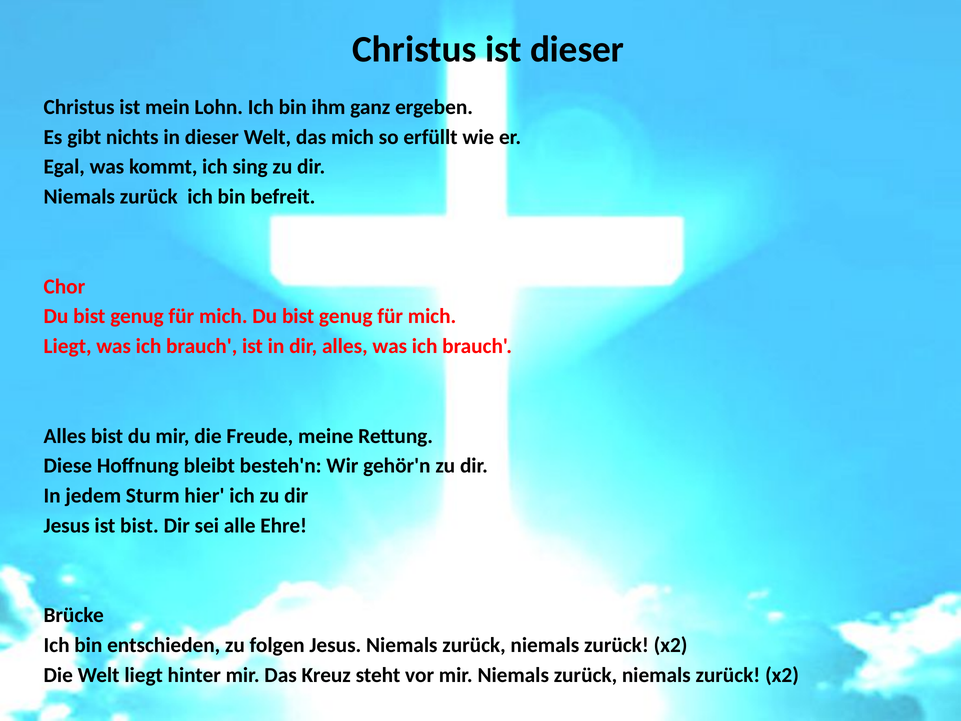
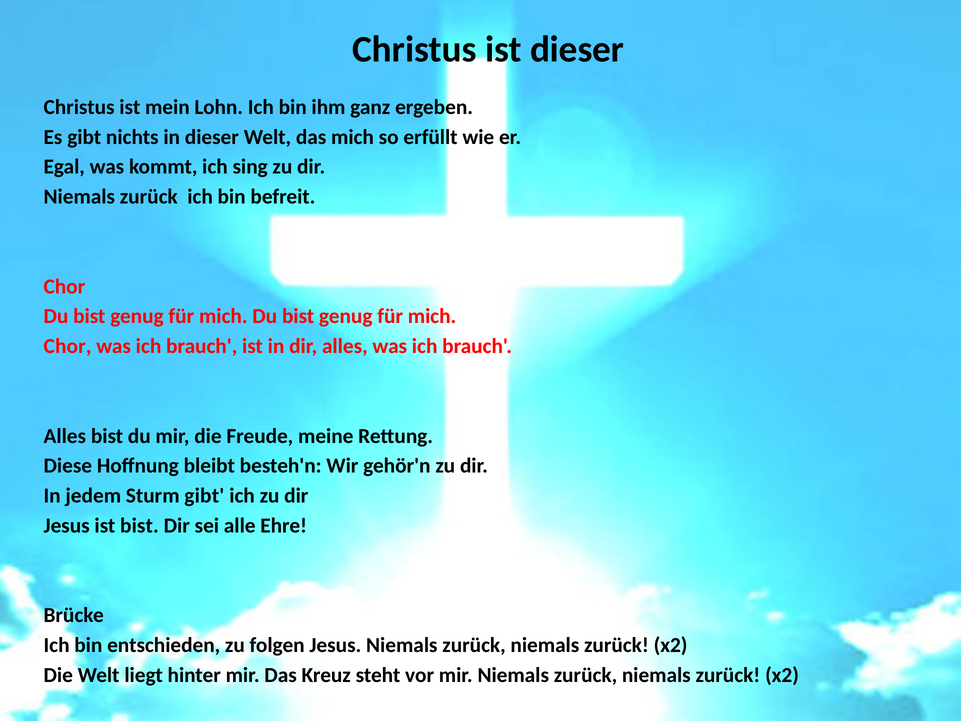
Liegt at (68, 346): Liegt -> Chor
Sturm hier: hier -> gibt
